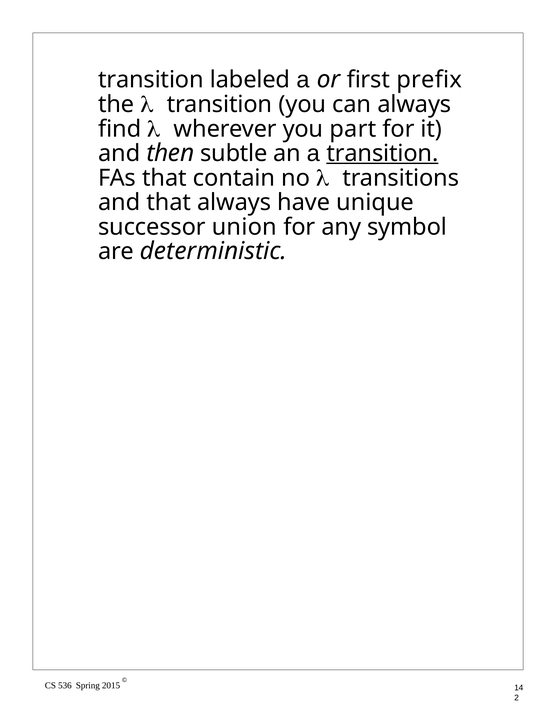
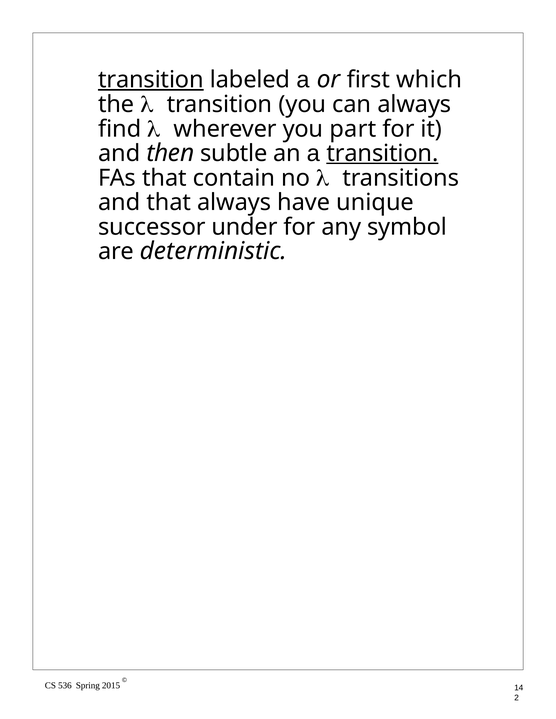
transition at (151, 80) underline: none -> present
prefix: prefix -> which
union: union -> under
